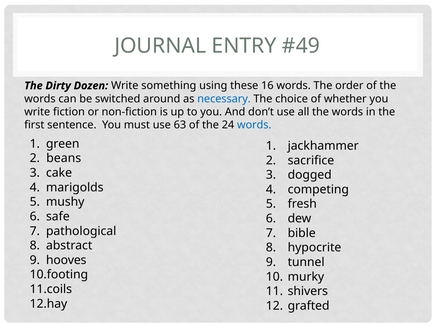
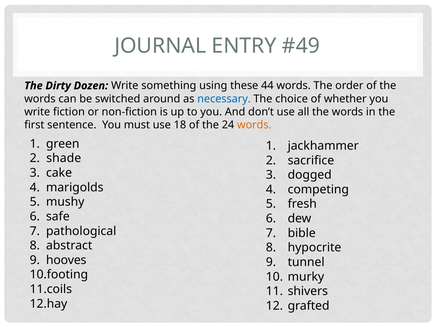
16: 16 -> 44
63: 63 -> 18
words at (254, 125) colour: blue -> orange
beans: beans -> shade
